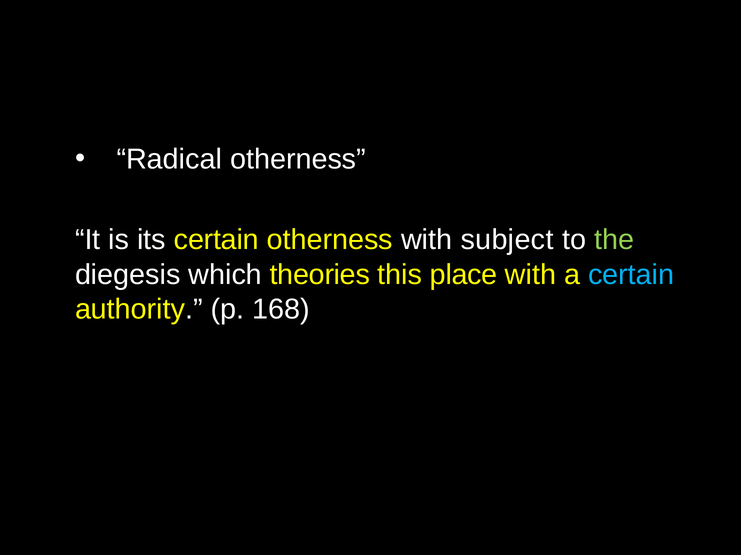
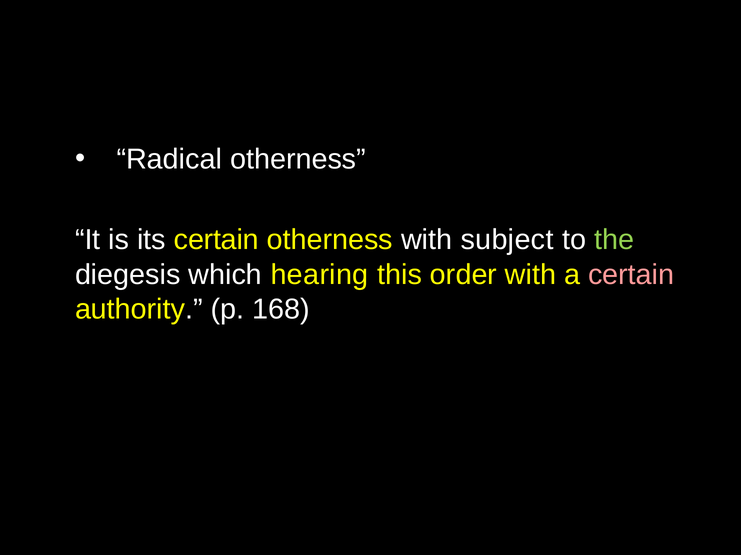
theories: theories -> hearing
place: place -> order
certain at (631, 275) colour: light blue -> pink
